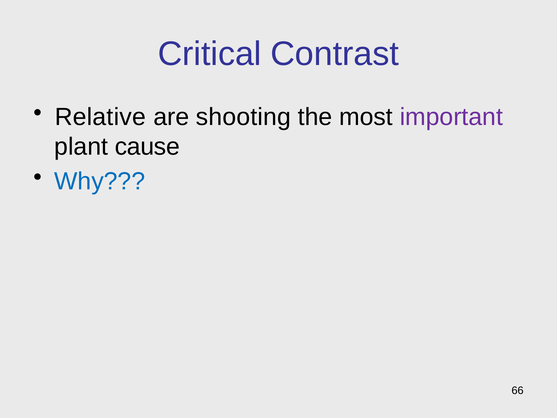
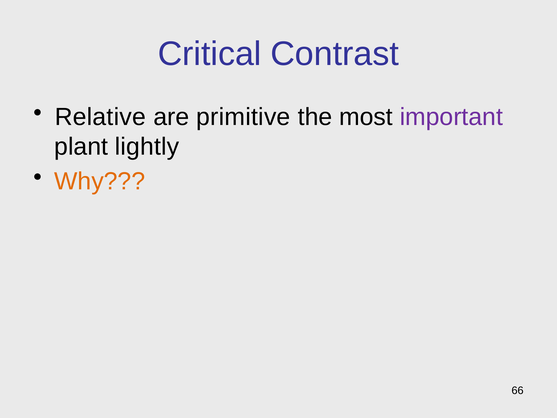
shooting: shooting -> primitive
cause: cause -> lightly
Why colour: blue -> orange
